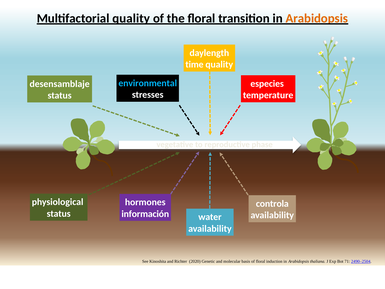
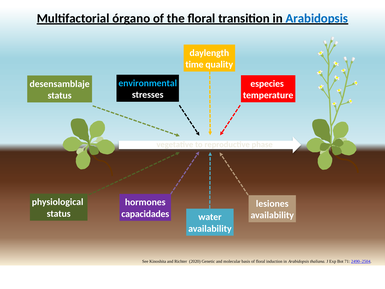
Multifactorial quality: quality -> órgano
Arabidopsis at (317, 18) colour: orange -> blue
controla: controla -> lesiones
información: información -> capacidades
